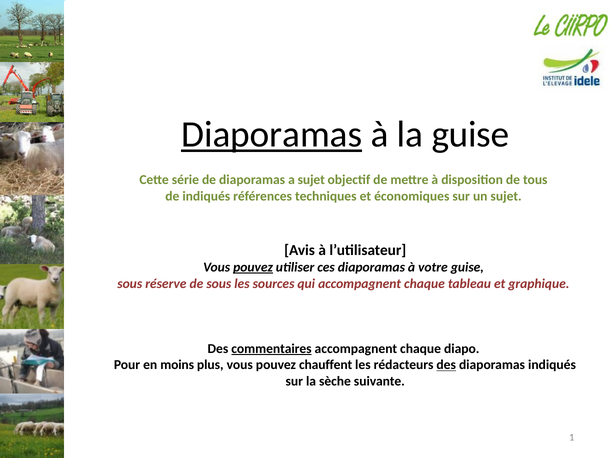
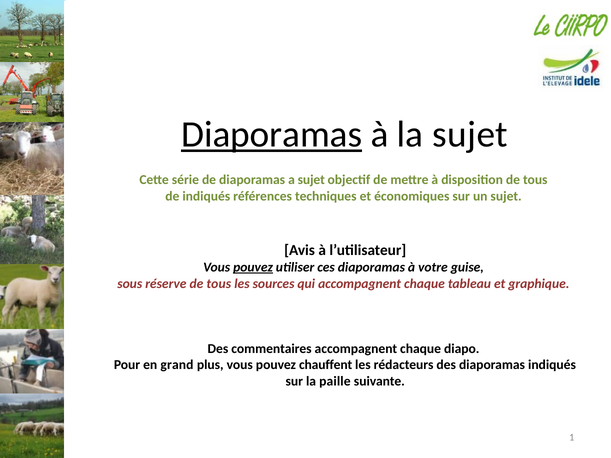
la guise: guise -> sujet
réserve de sous: sous -> tous
commentaires underline: present -> none
moins: moins -> grand
des at (446, 365) underline: present -> none
sèche: sèche -> paille
